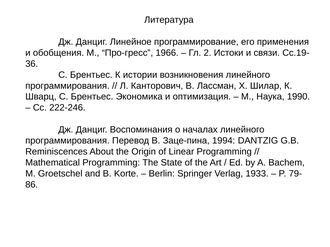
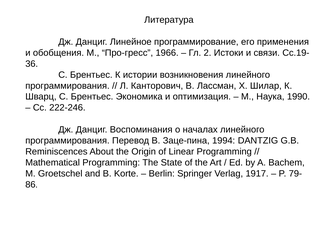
1933: 1933 -> 1917
